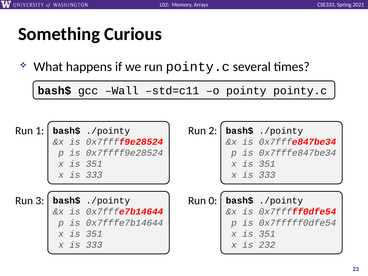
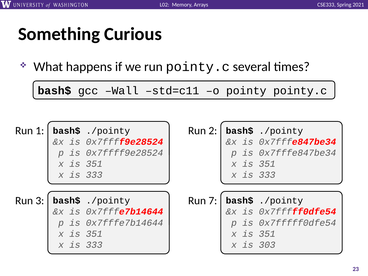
0: 0 -> 7
232: 232 -> 303
